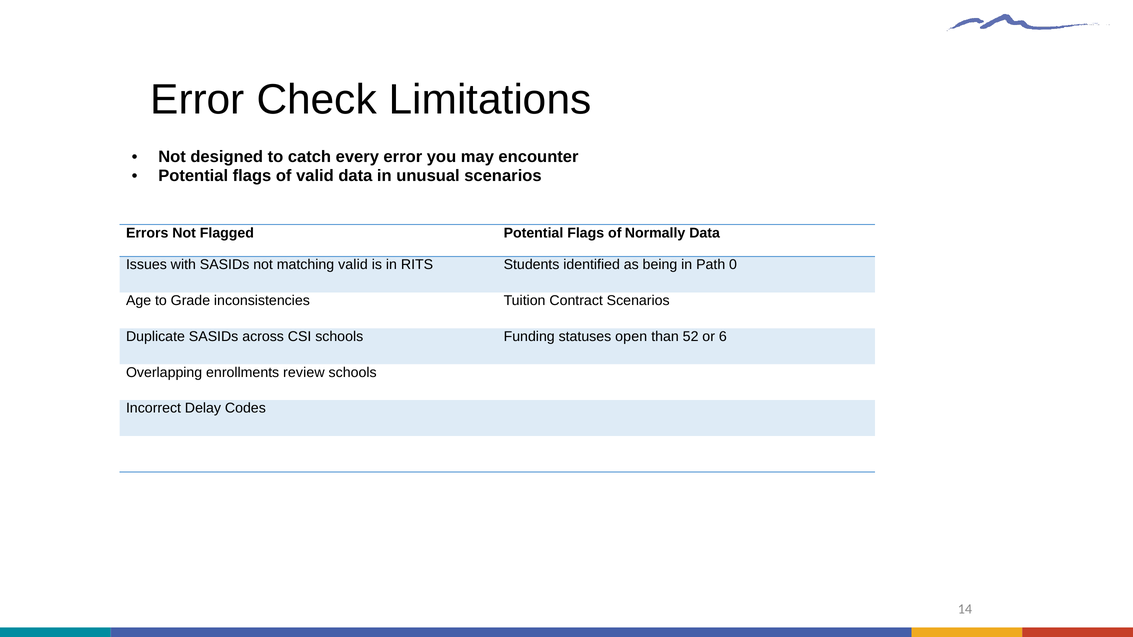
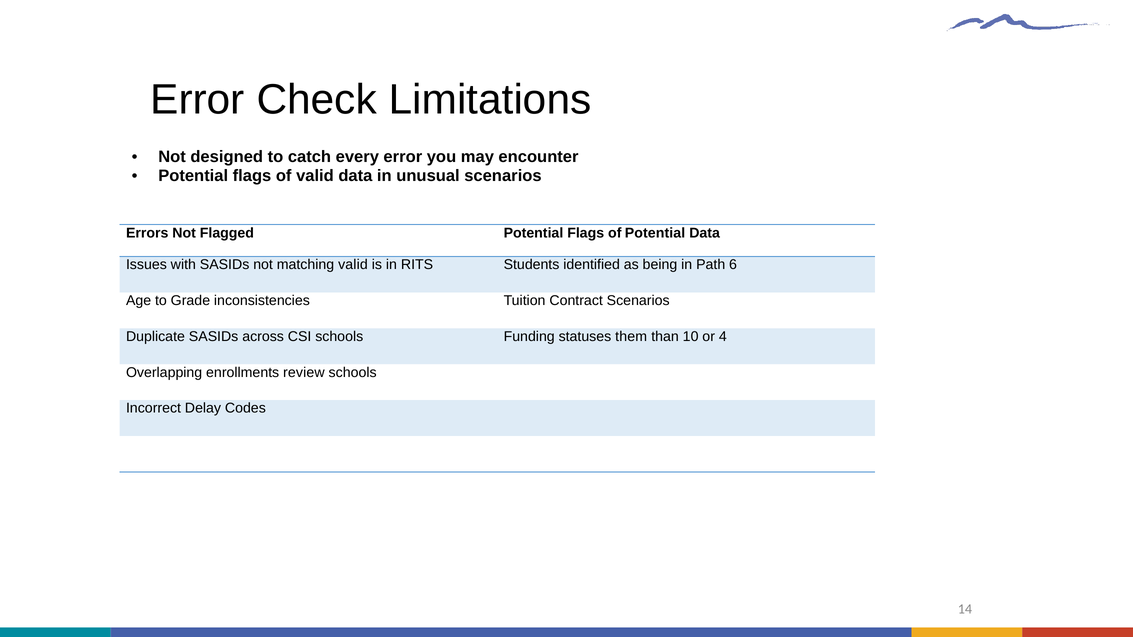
of Normally: Normally -> Potential
0: 0 -> 6
open: open -> them
52: 52 -> 10
6: 6 -> 4
